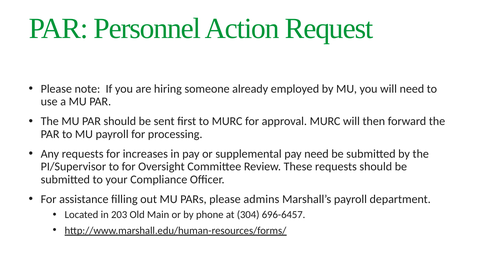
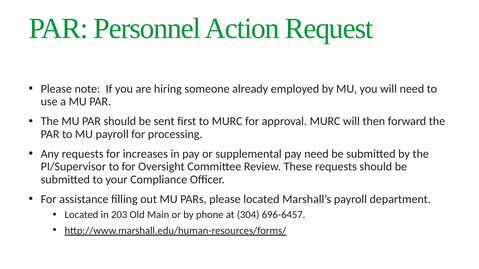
please admins: admins -> located
